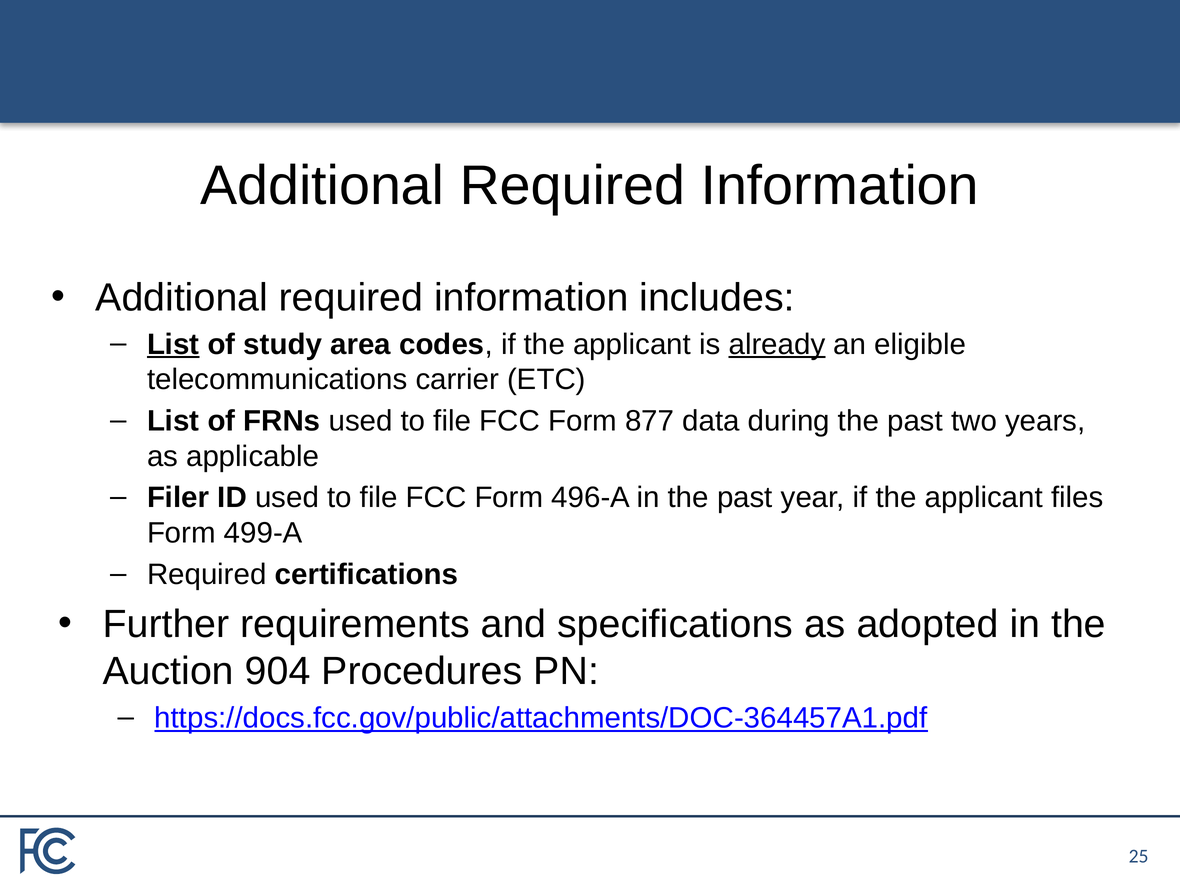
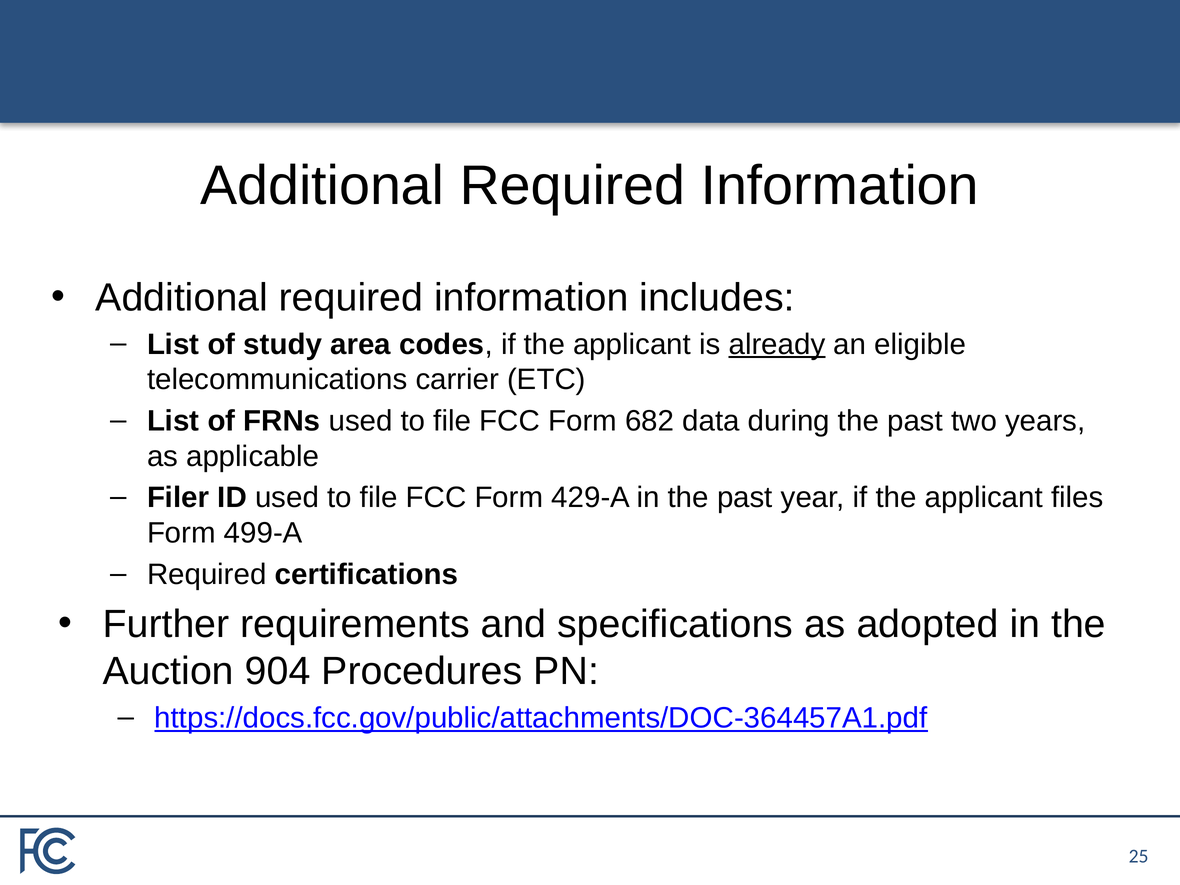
List at (173, 344) underline: present -> none
877: 877 -> 682
496-A: 496-A -> 429-A
